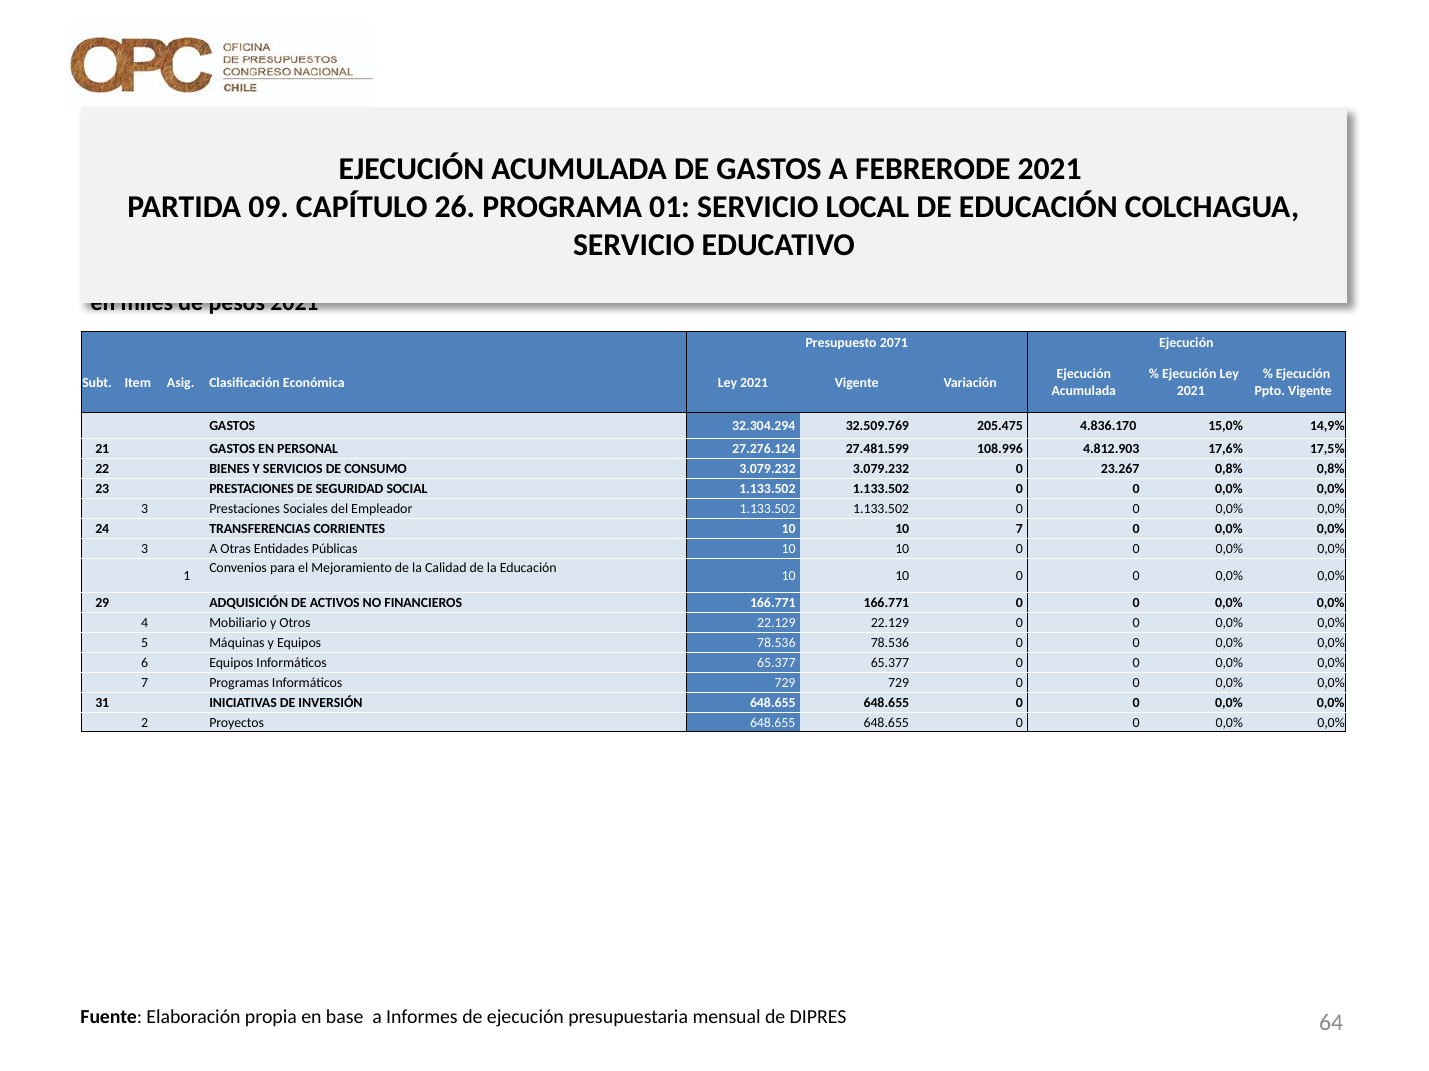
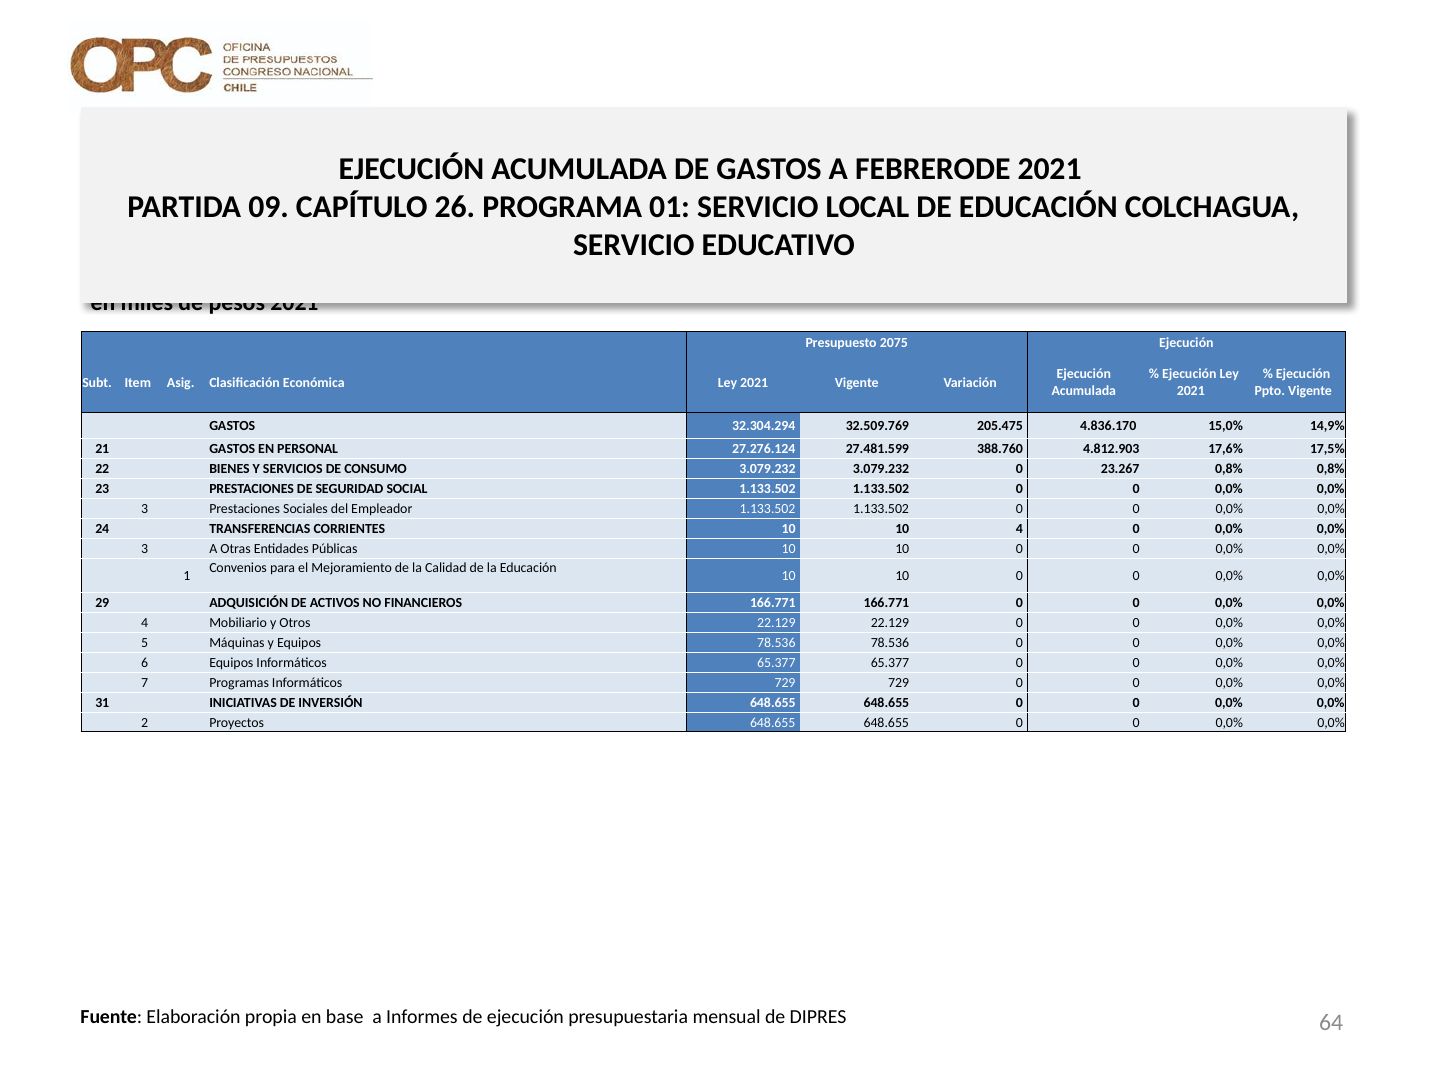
2071: 2071 -> 2075
108.996: 108.996 -> 388.760
10 7: 7 -> 4
